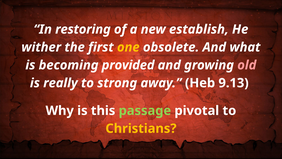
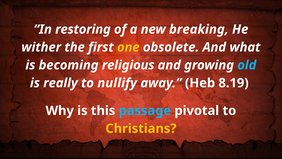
establish: establish -> breaking
provided: provided -> religious
old colour: pink -> light blue
strong: strong -> nullify
9.13: 9.13 -> 8.19
passage colour: light green -> light blue
